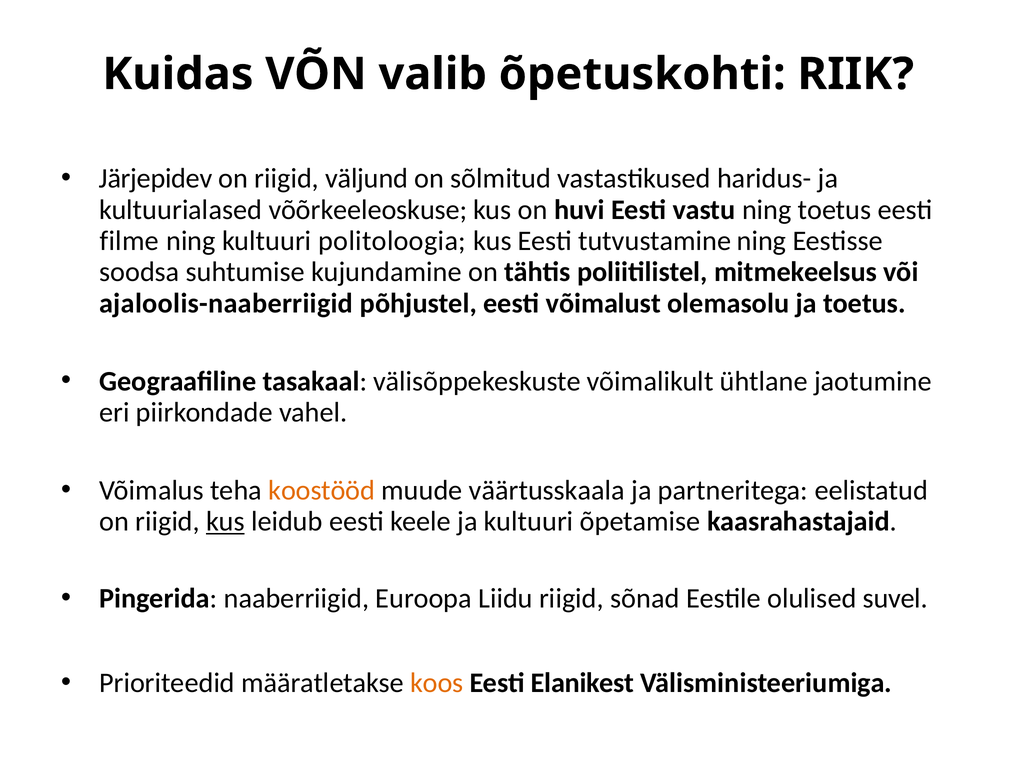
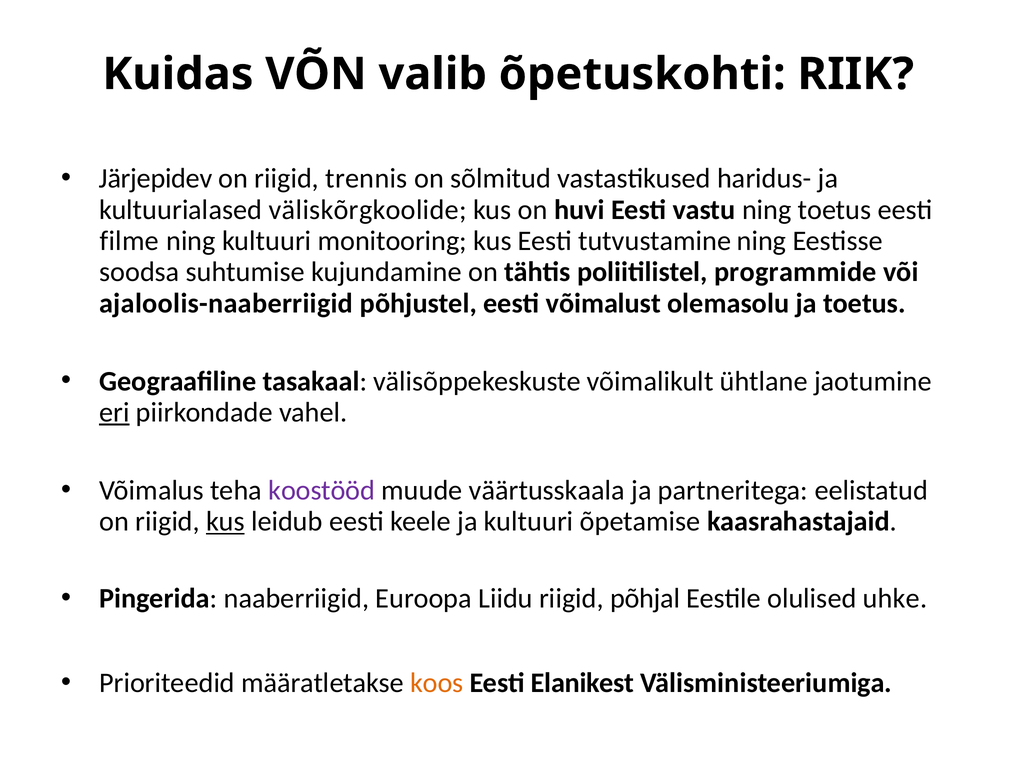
väljund: väljund -> trennis
võõrkeeleoskuse: võõrkeeleoskuse -> väliskõrgkoolide
politoloogia: politoloogia -> monitooring
mitmekeelsus: mitmekeelsus -> programmide
eri underline: none -> present
koostööd colour: orange -> purple
sõnad: sõnad -> põhjal
suvel: suvel -> uhke
